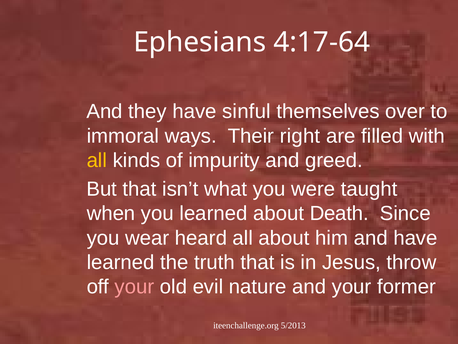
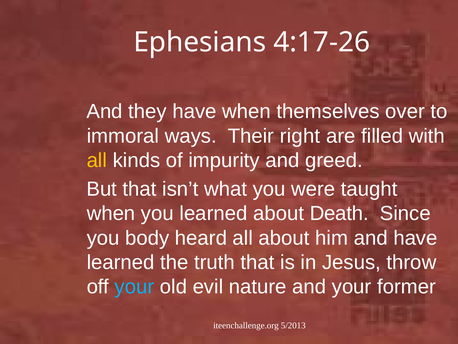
4:17-64: 4:17-64 -> 4:17-26
have sinful: sinful -> when
wear: wear -> body
your at (134, 286) colour: pink -> light blue
